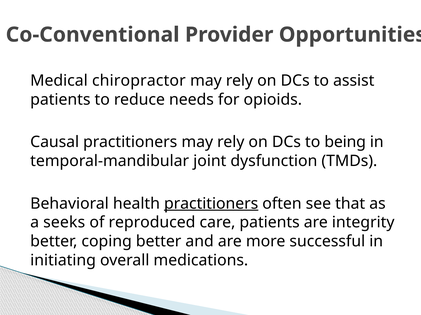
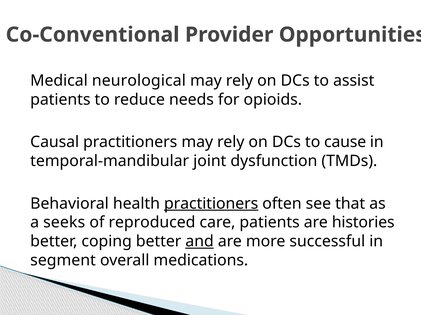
chiropractor: chiropractor -> neurological
being: being -> cause
integrity: integrity -> histories
and underline: none -> present
initiating: initiating -> segment
